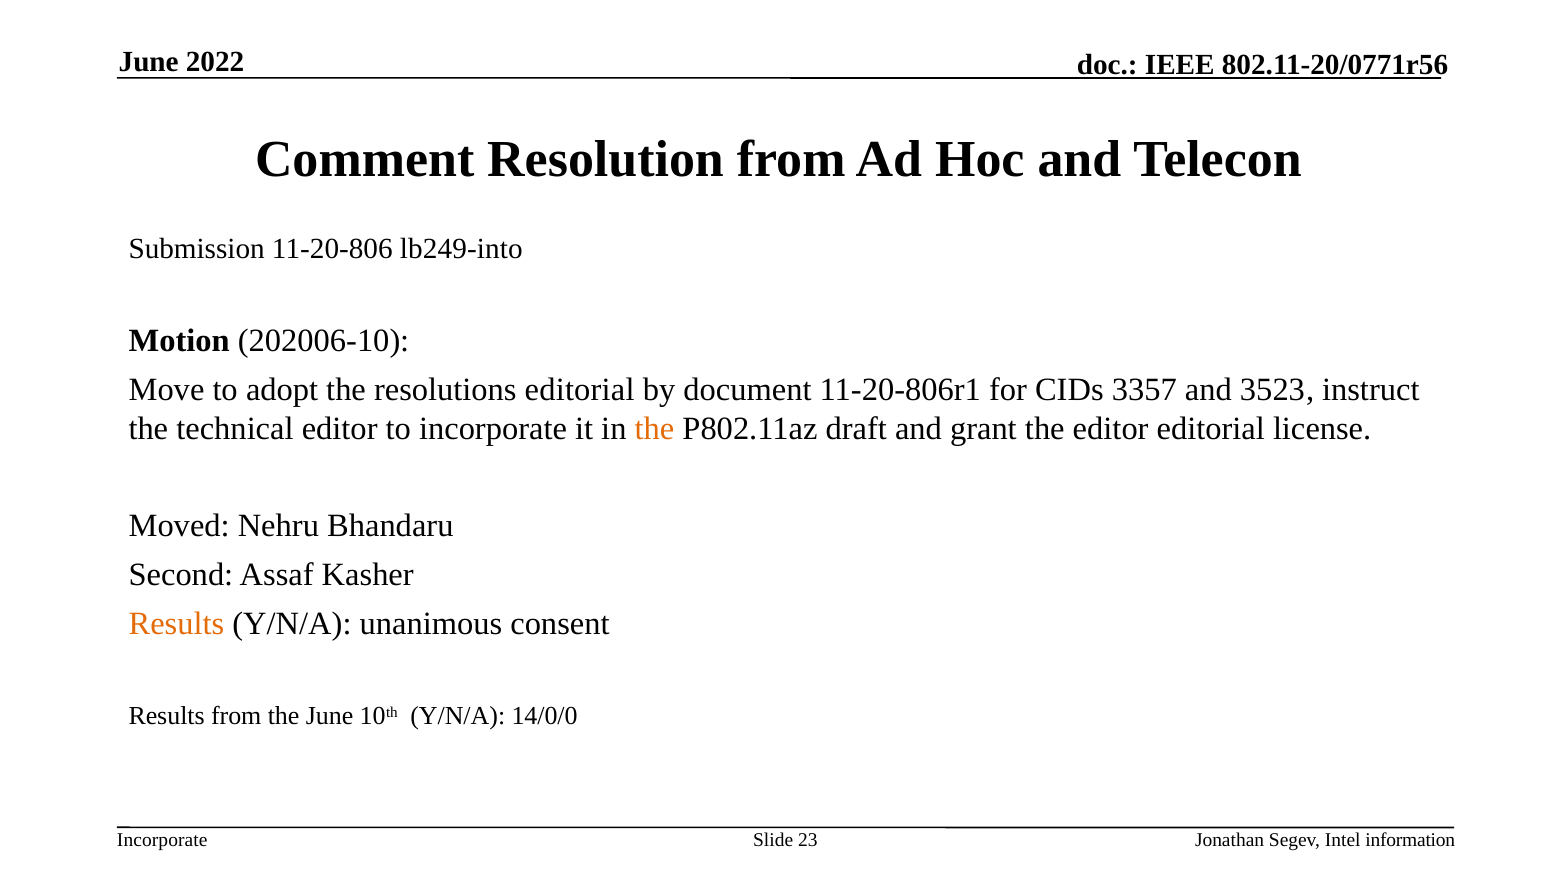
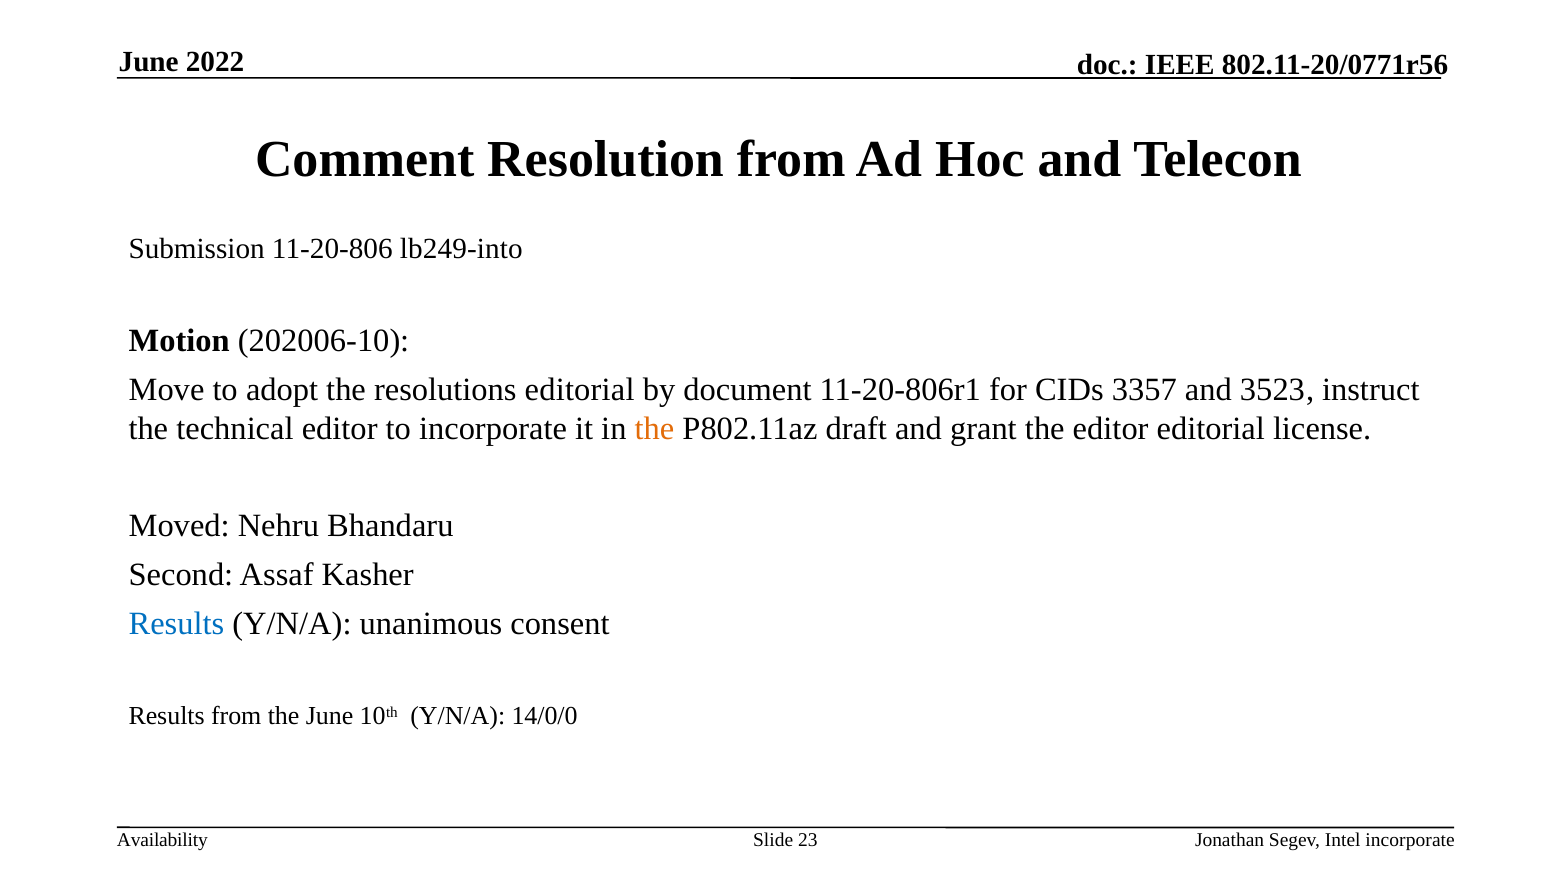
Results at (176, 624) colour: orange -> blue
Incorporate at (162, 840): Incorporate -> Availability
Intel information: information -> incorporate
